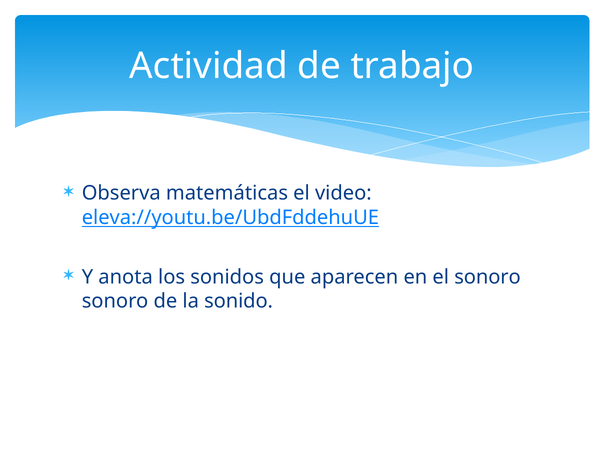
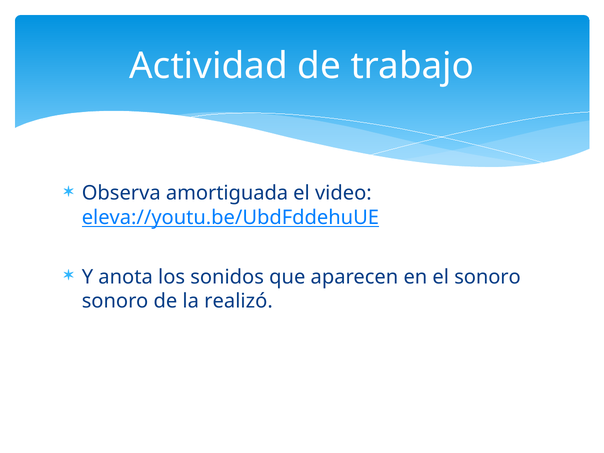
matemáticas: matemáticas -> amortiguada
sonido: sonido -> realizó
